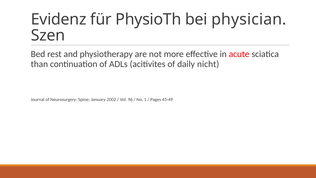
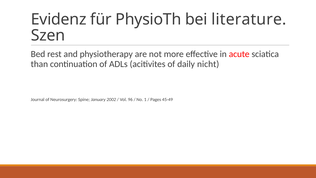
physician: physician -> literature
